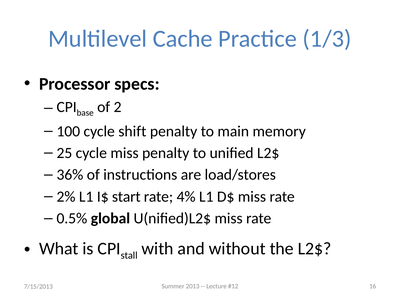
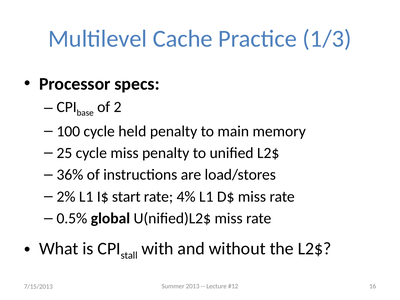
shift: shift -> held
